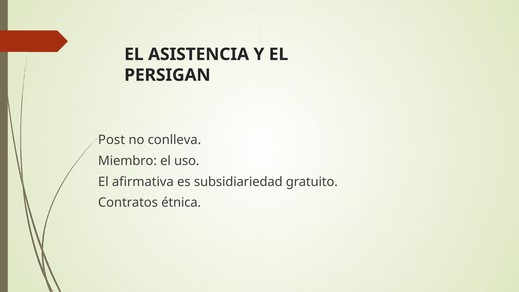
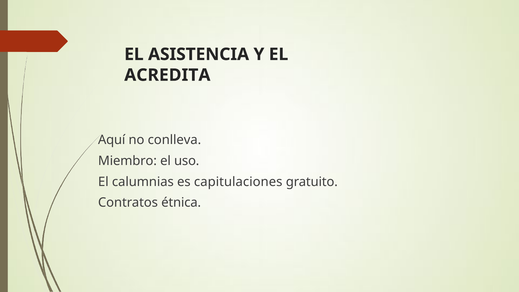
PERSIGAN: PERSIGAN -> ACREDITA
Post: Post -> Aquí
afirmativa: afirmativa -> calumnias
subsidiariedad: subsidiariedad -> capitulaciones
